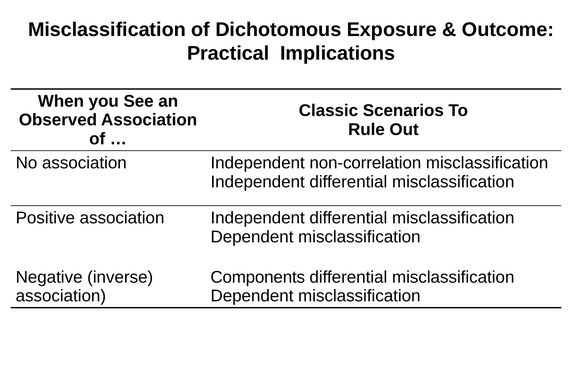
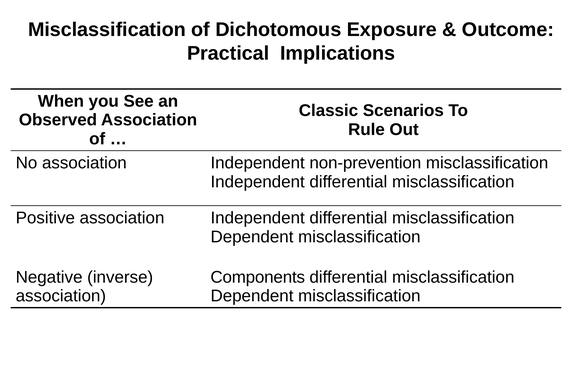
non-correlation: non-correlation -> non-prevention
